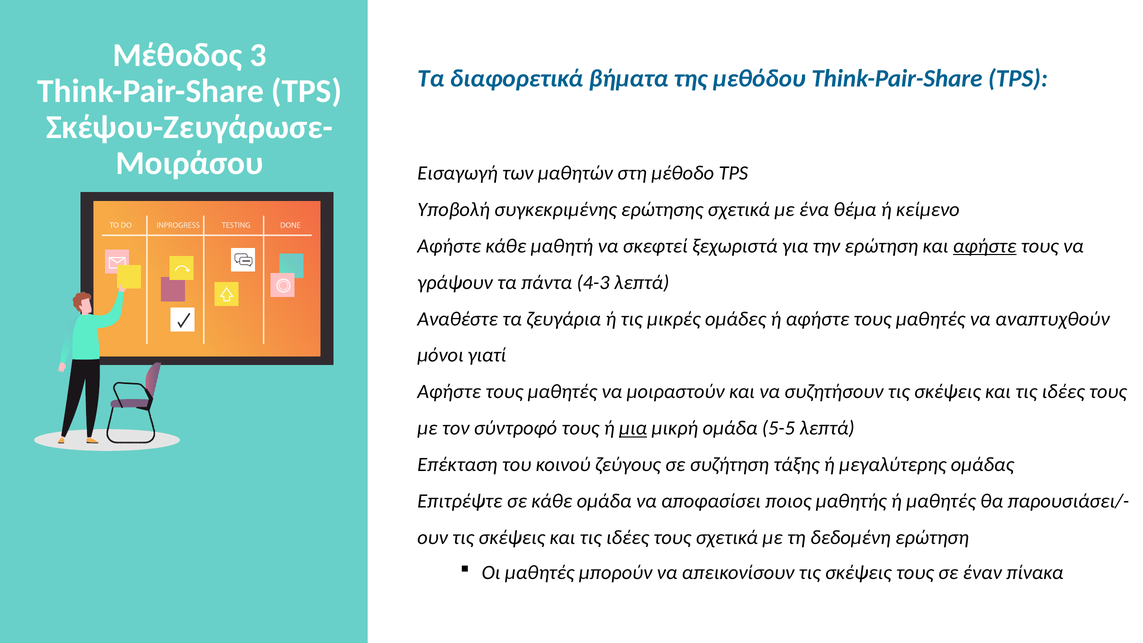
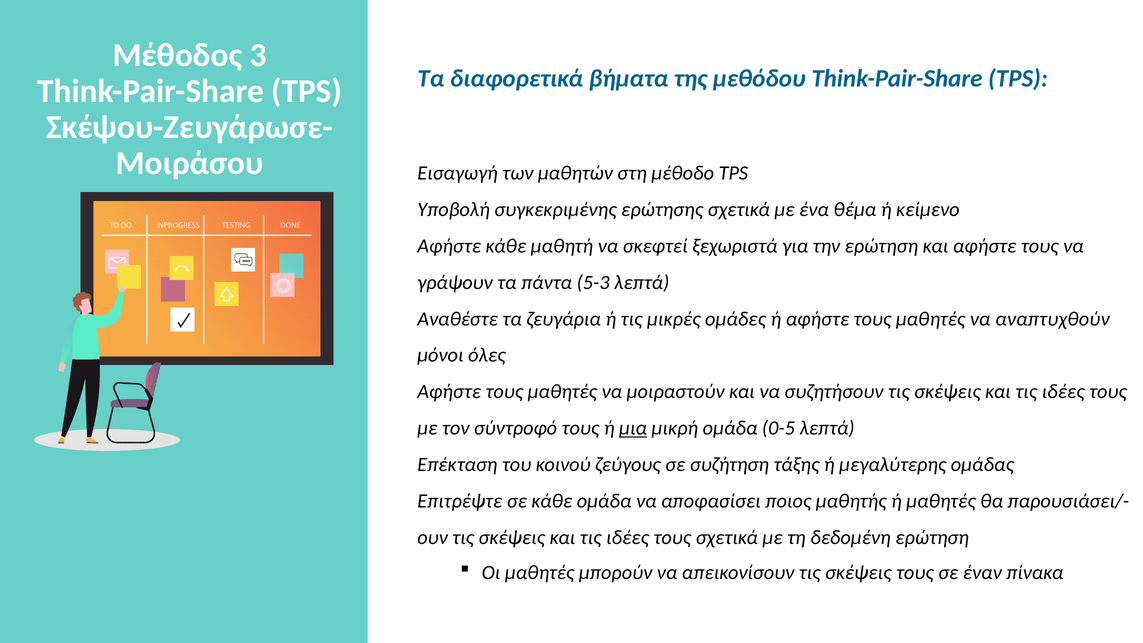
αφήστε at (985, 246) underline: present -> none
4-3: 4-3 -> 5-3
γιατί: γιατί -> όλες
5-5: 5-5 -> 0-5
